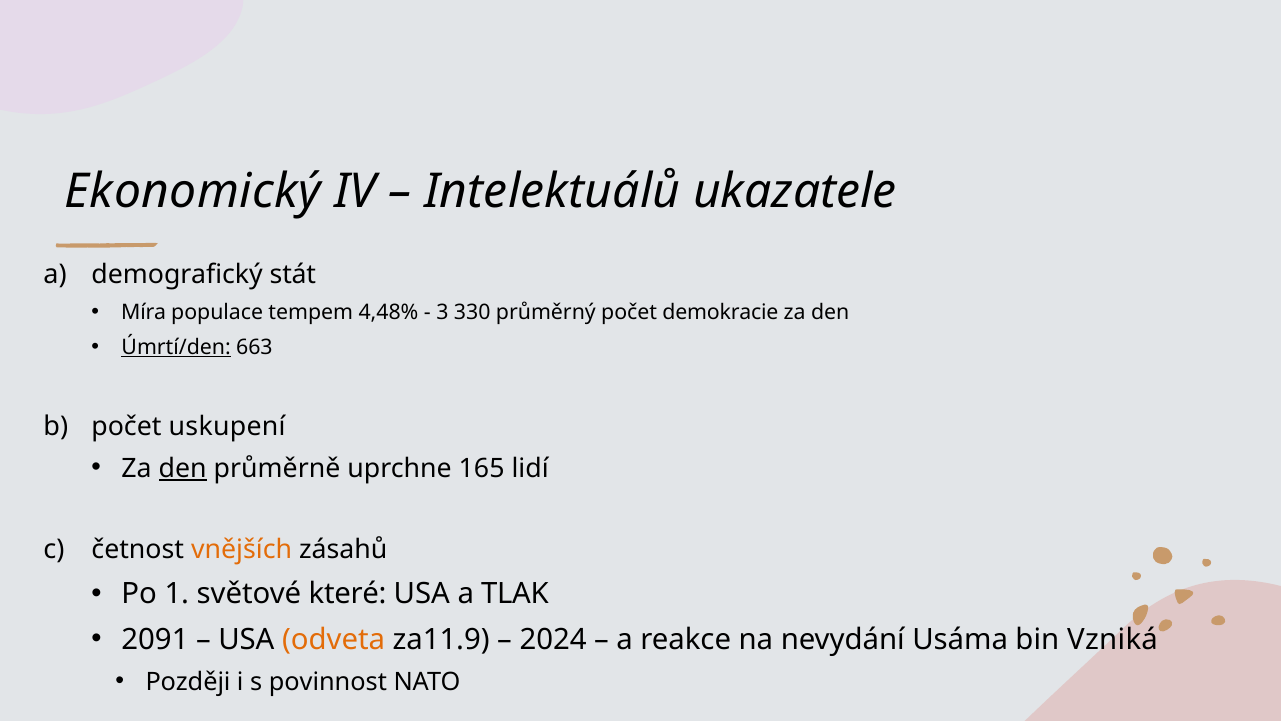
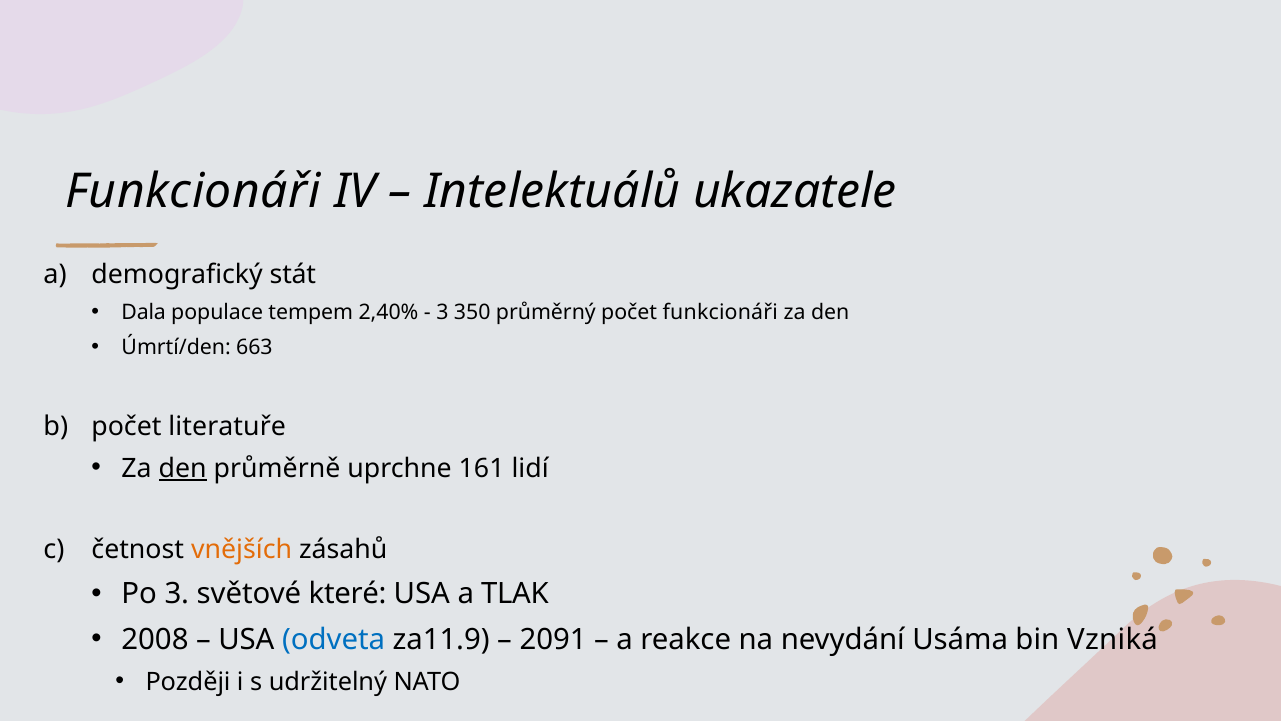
Ekonomický at (193, 192): Ekonomický -> Funkcionáři
Míra: Míra -> Dala
4,48%: 4,48% -> 2,40%
330: 330 -> 350
počet demokracie: demokracie -> funkcionáři
Úmrtí/den underline: present -> none
uskupení: uskupení -> literatuře
165: 165 -> 161
Po 1: 1 -> 3
2091: 2091 -> 2008
odveta colour: orange -> blue
2024: 2024 -> 2091
povinnost: povinnost -> udržitelný
